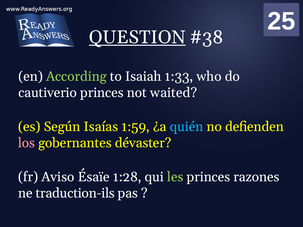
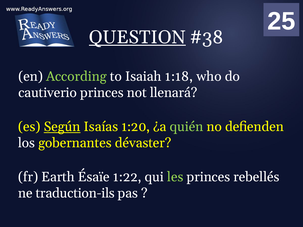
1:33: 1:33 -> 1:18
waited: waited -> llenará
Según underline: none -> present
1:59: 1:59 -> 1:20
quién colour: light blue -> light green
los colour: pink -> white
Aviso: Aviso -> Earth
1:28: 1:28 -> 1:22
razones: razones -> rebellés
